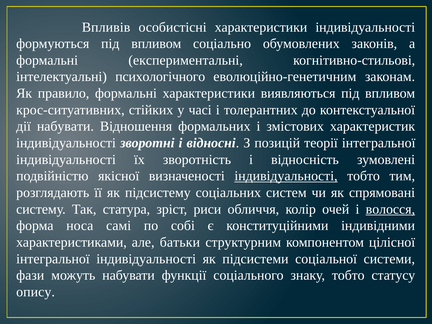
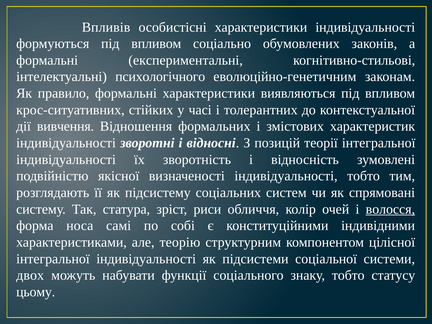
дії набувати: набувати -> вивчення
індивідуальності at (286, 176) underline: present -> none
батьки: батьки -> теорію
фази: фази -> двох
опису: опису -> цьому
